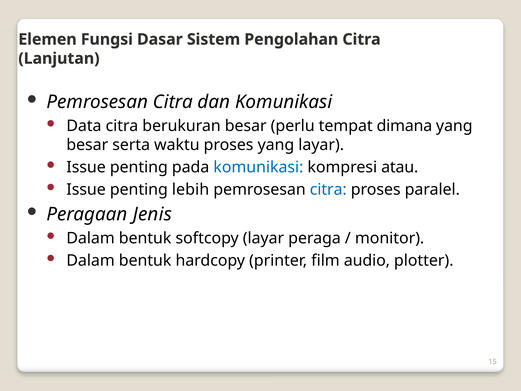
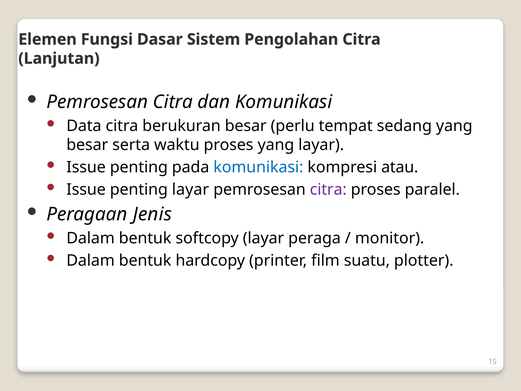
dimana: dimana -> sedang
penting lebih: lebih -> layar
citra at (328, 189) colour: blue -> purple
audio: audio -> suatu
